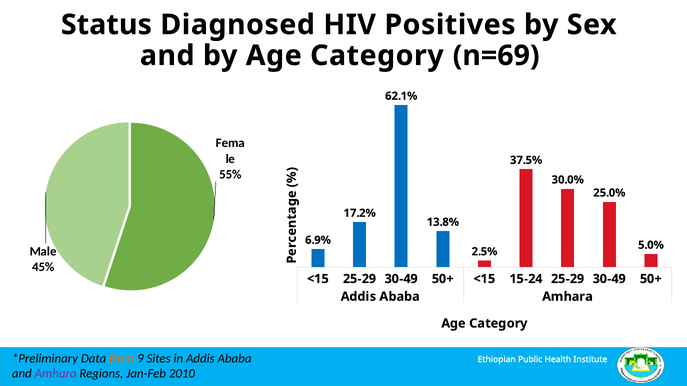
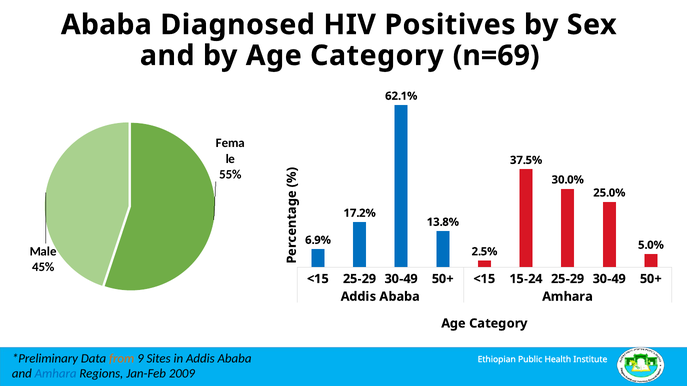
Status at (106, 25): Status -> Ababa
Amhara at (56, 374) colour: purple -> blue
2010: 2010 -> 2009
